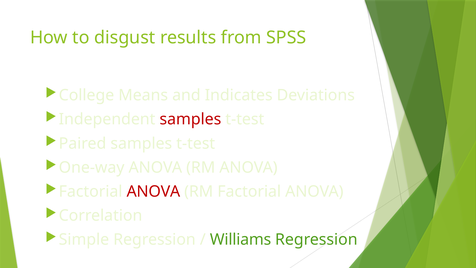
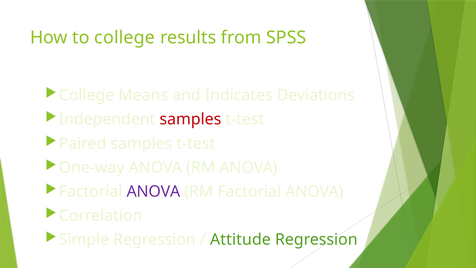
to disgust: disgust -> college
ANOVA at (153, 191) colour: red -> purple
Williams: Williams -> Attitude
